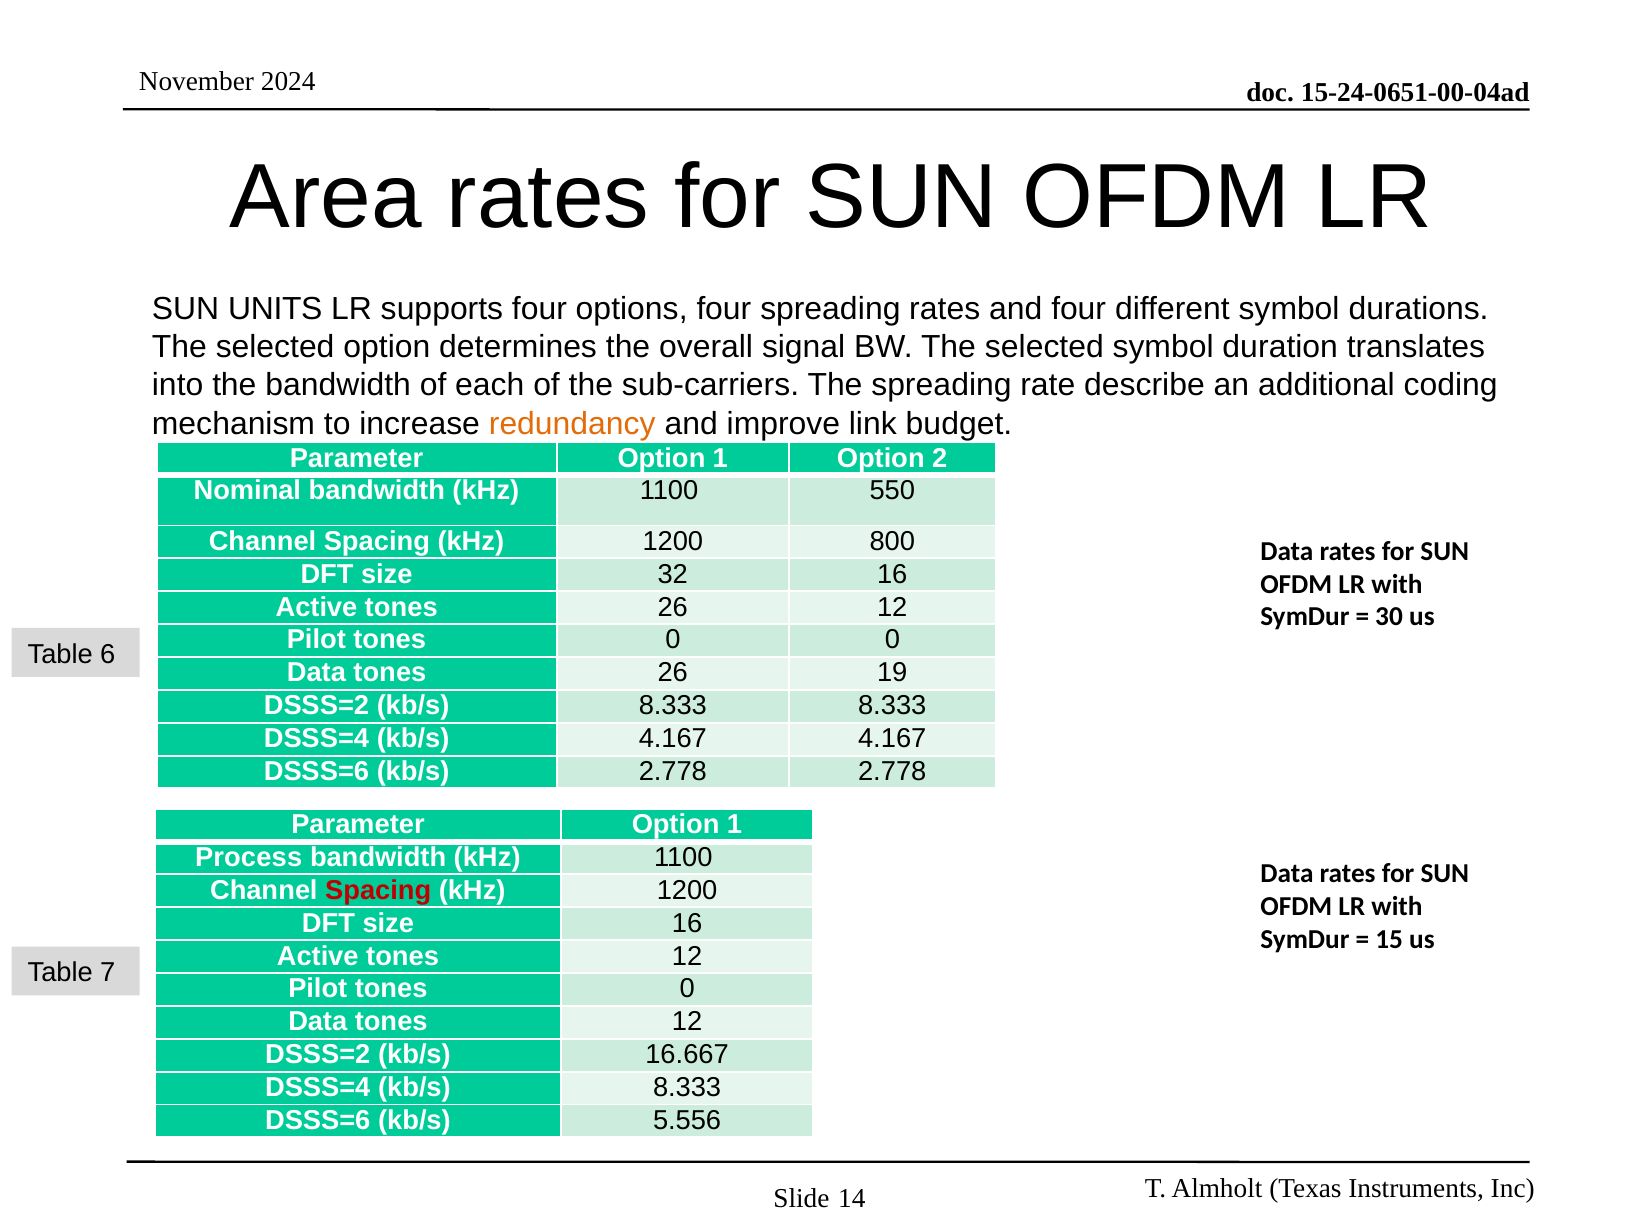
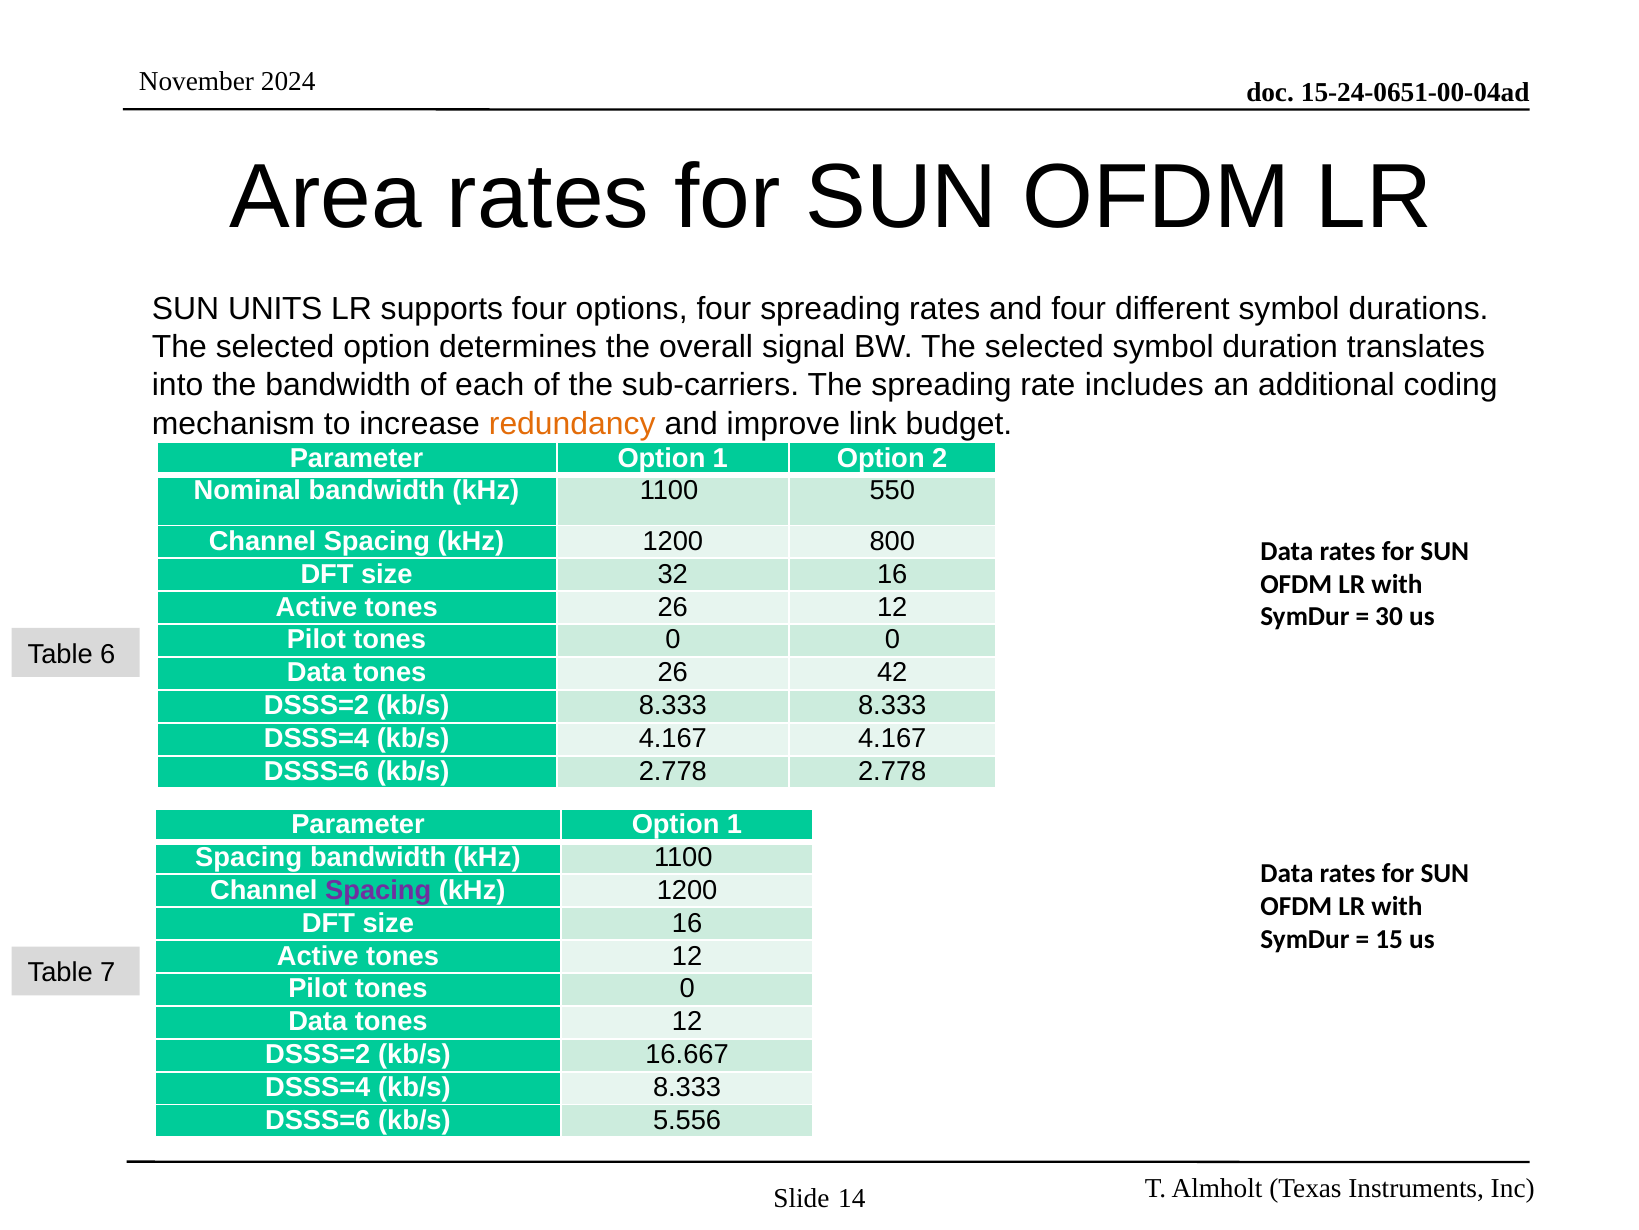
describe: describe -> includes
19: 19 -> 42
Process at (249, 857): Process -> Spacing
Spacing at (378, 890) colour: red -> purple
